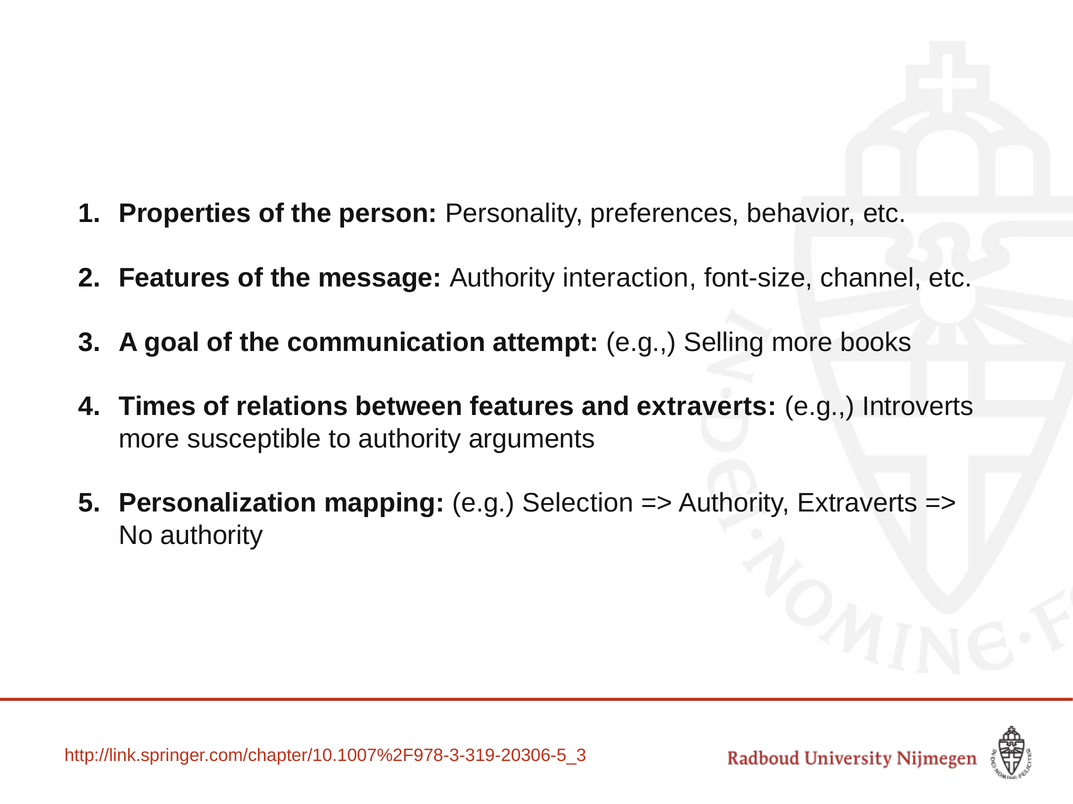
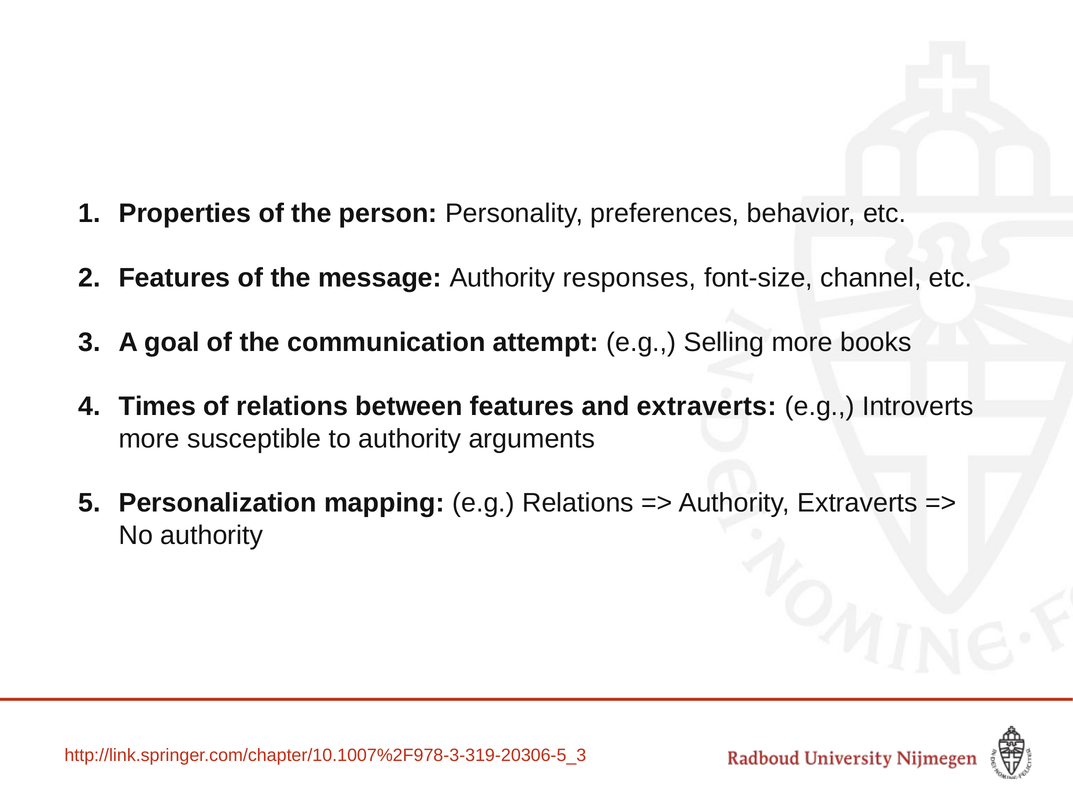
interaction: interaction -> responses
e.g Selection: Selection -> Relations
